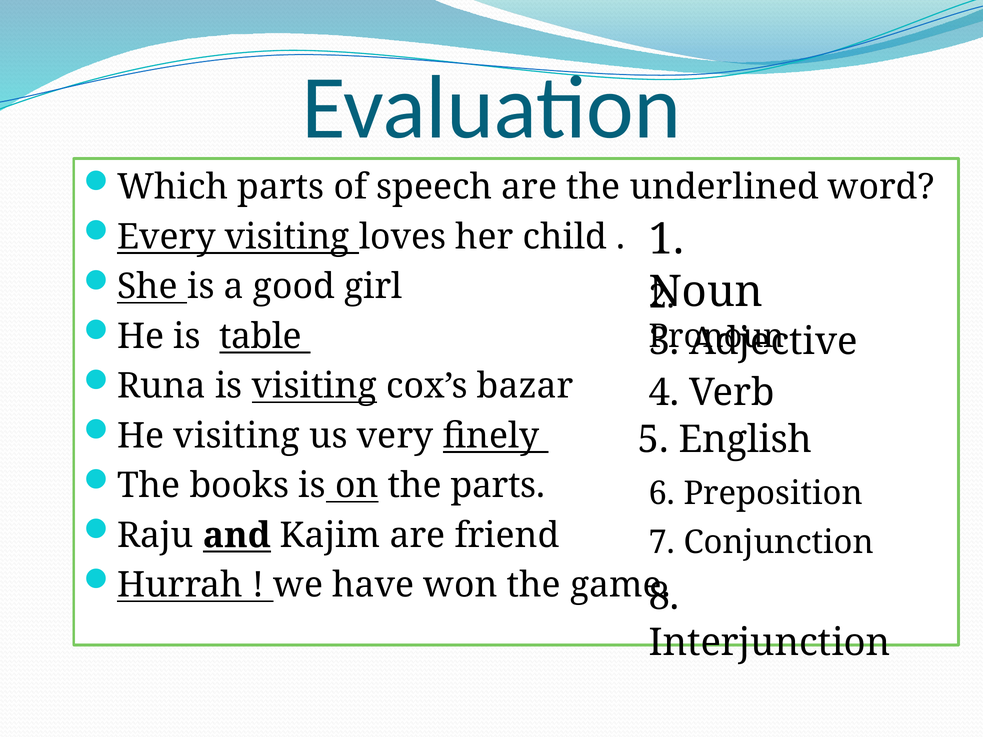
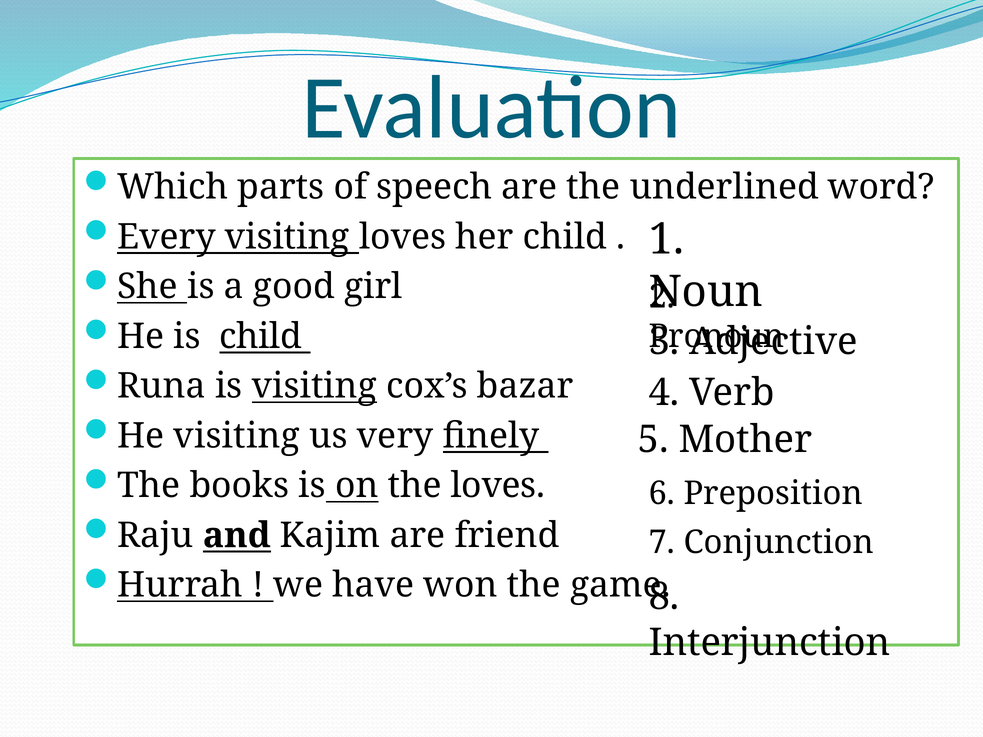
is table: table -> child
English: English -> Mother
the parts: parts -> loves
